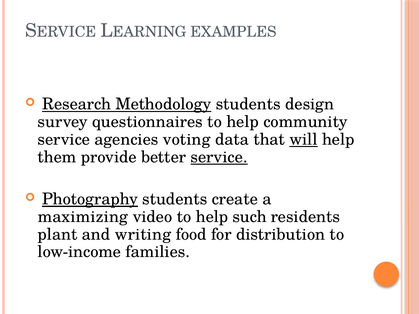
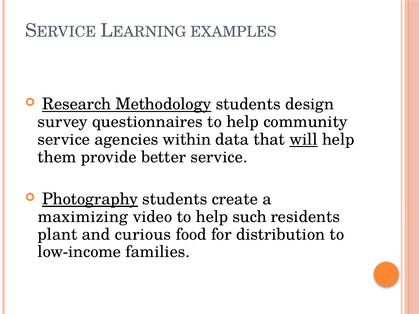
voting: voting -> within
service at (219, 157) underline: present -> none
writing: writing -> curious
